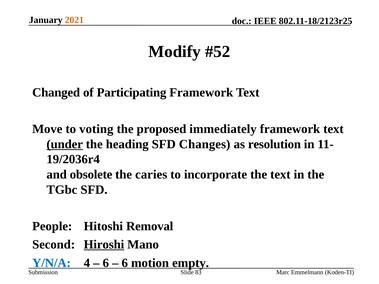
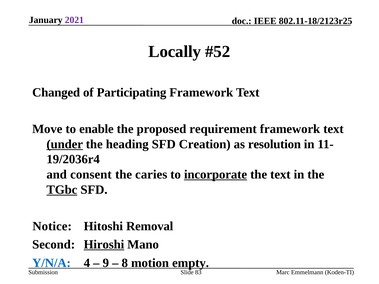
2021 colour: orange -> purple
Modify: Modify -> Locally
voting: voting -> enable
immediately: immediately -> requirement
Changes: Changes -> Creation
obsolete: obsolete -> consent
incorporate underline: none -> present
TGbc underline: none -> present
People: People -> Notice
6 at (106, 263): 6 -> 9
6 at (125, 263): 6 -> 8
